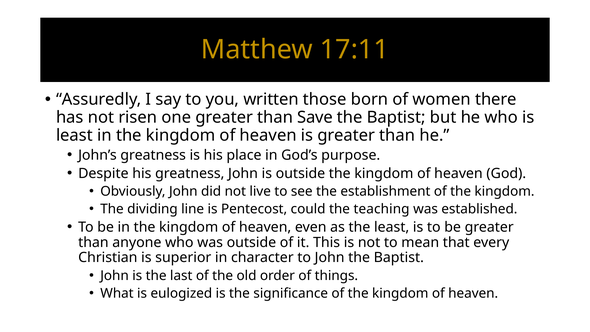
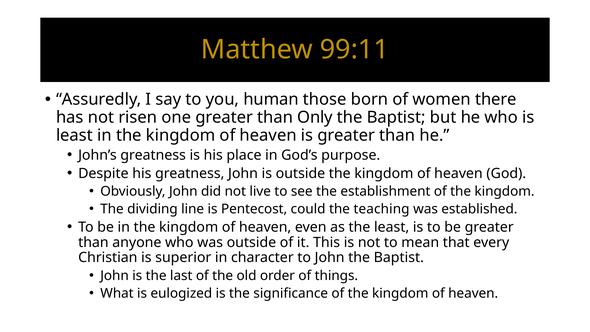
17:11: 17:11 -> 99:11
written: written -> human
Save: Save -> Only
